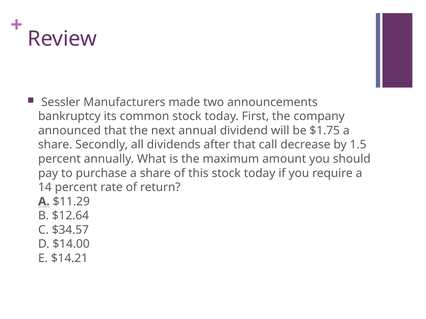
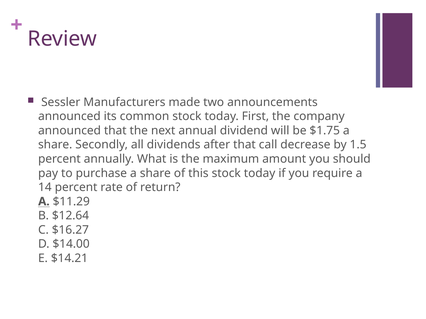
bankruptcy at (69, 117): bankruptcy -> announced
$34.57: $34.57 -> $16.27
